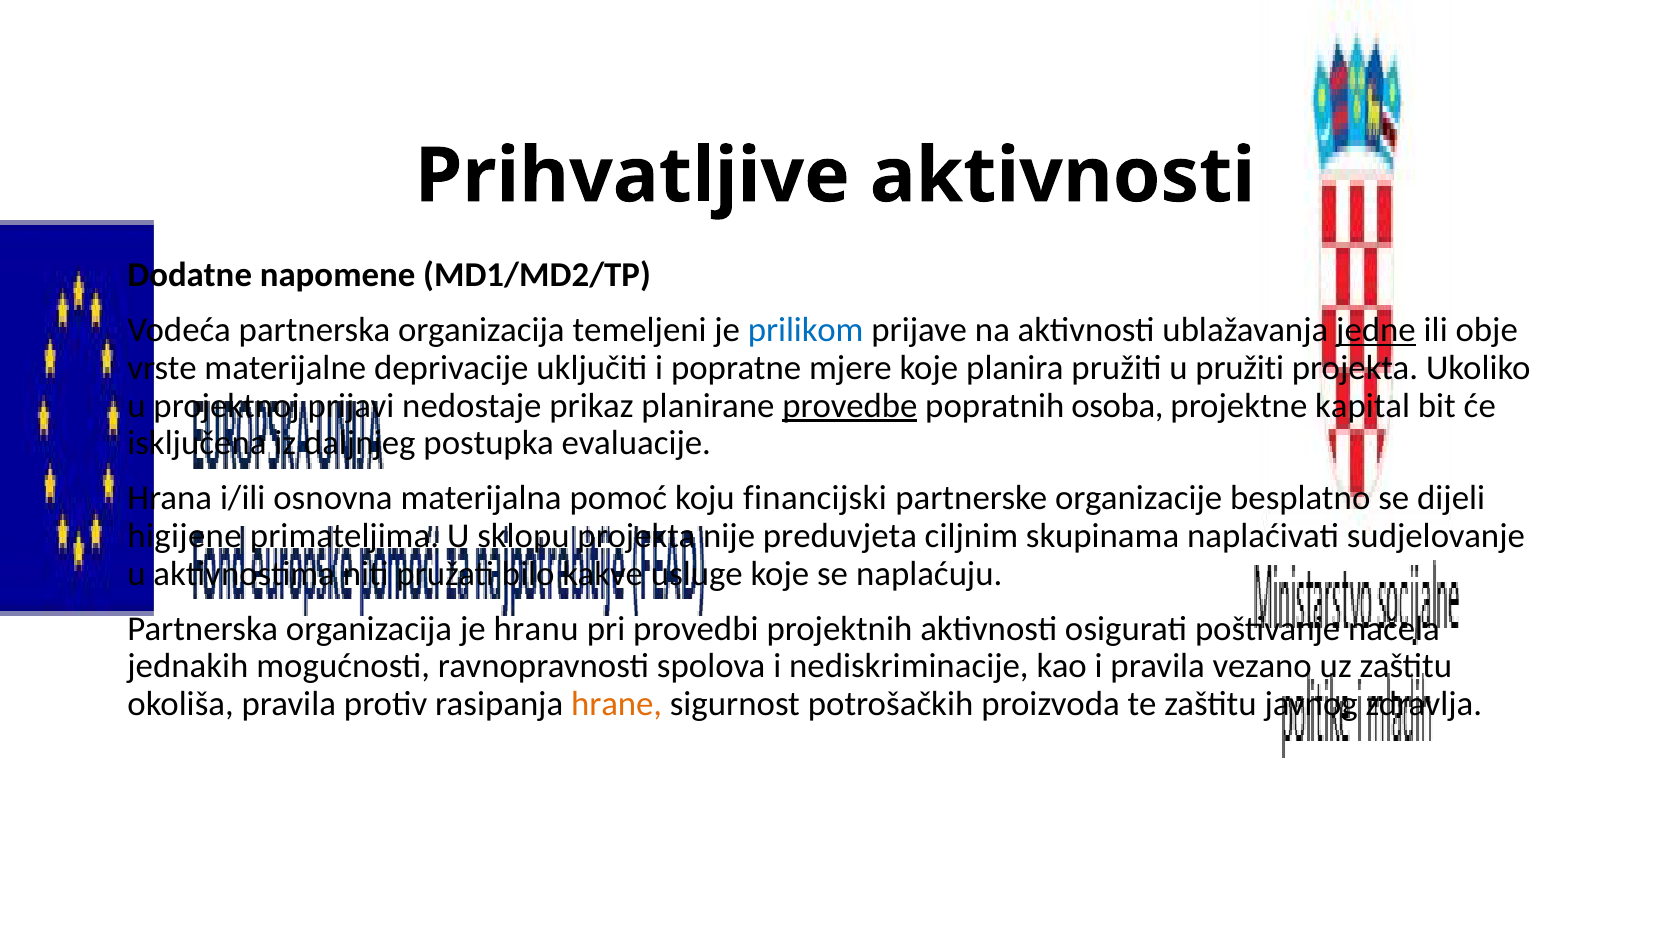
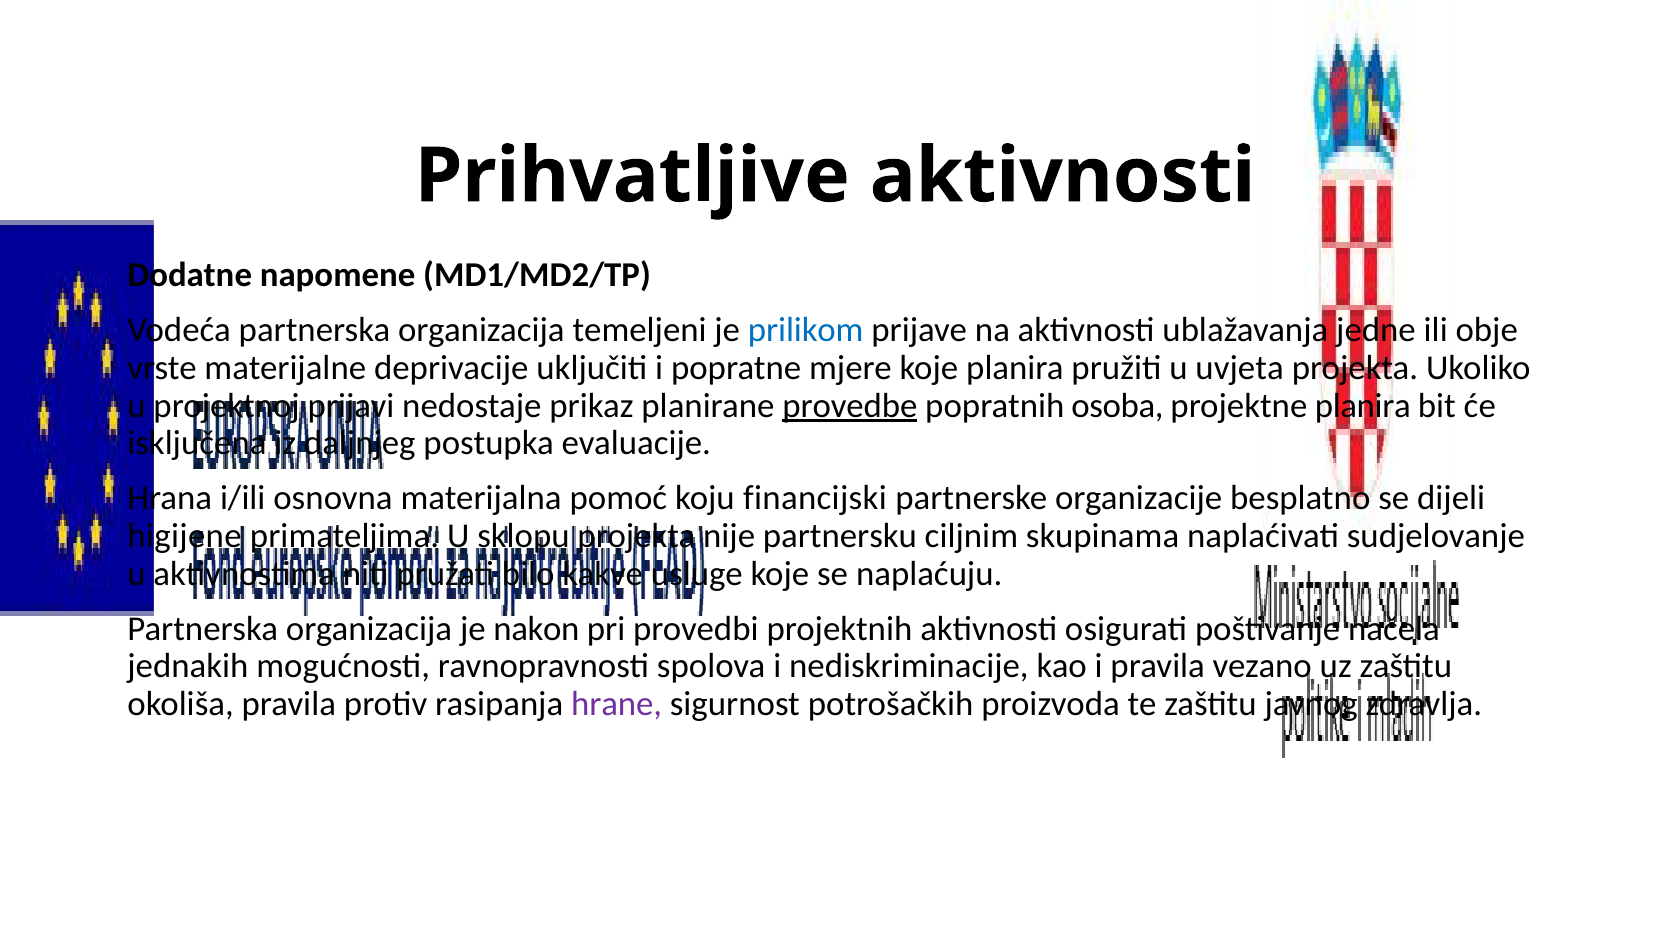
jedne underline: present -> none
u pružiti: pružiti -> uvjeta
projektne kapital: kapital -> planira
preduvjeta: preduvjeta -> partnersku
hranu: hranu -> nakon
hrane colour: orange -> purple
